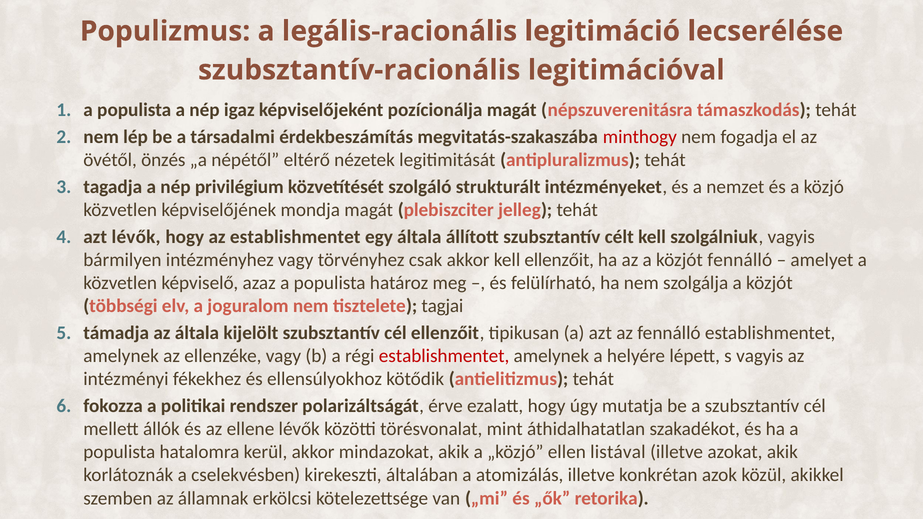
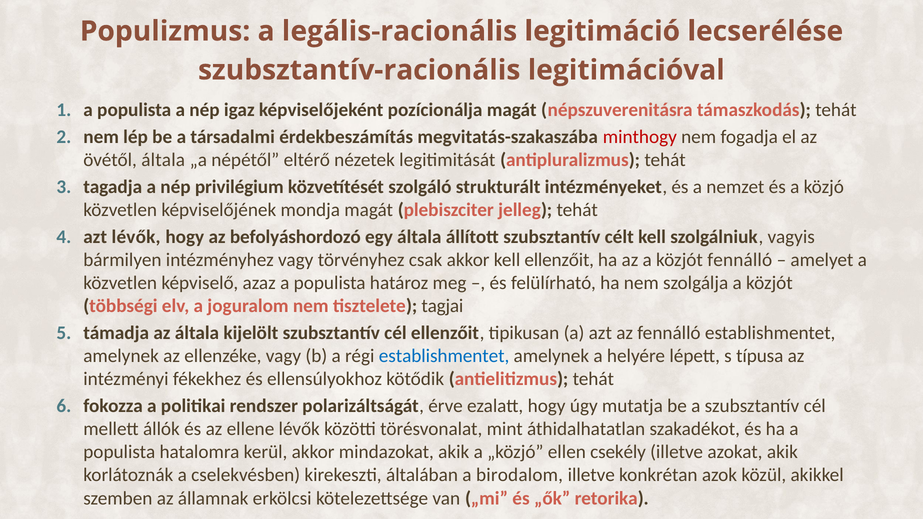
övétől önzés: önzés -> általa
az establishmentet: establishmentet -> befolyáshordozó
establishmentet at (444, 356) colour: red -> blue
s vagyis: vagyis -> típusa
listával: listával -> csekély
atomizálás: atomizálás -> birodalom
